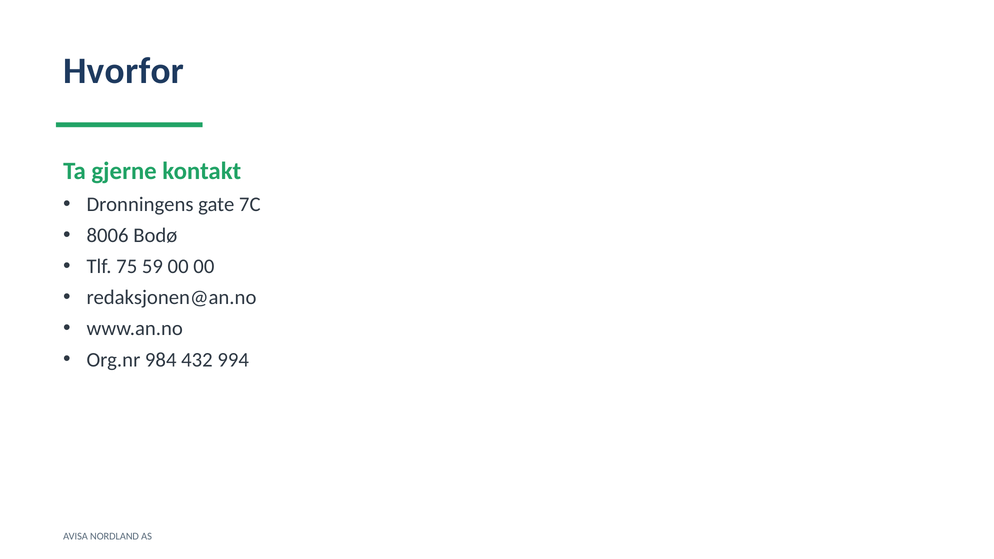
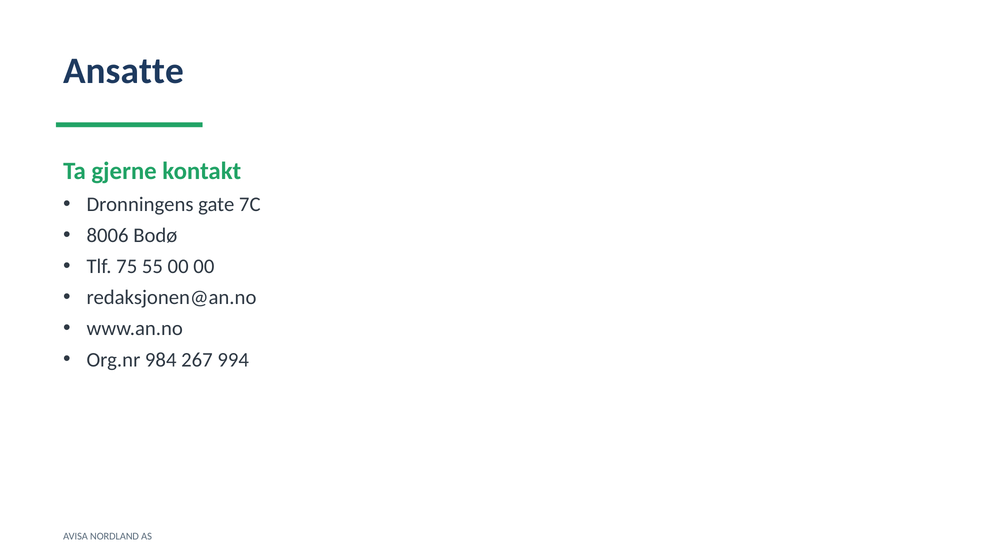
Hvorfor: Hvorfor -> Ansatte
59: 59 -> 55
432: 432 -> 267
